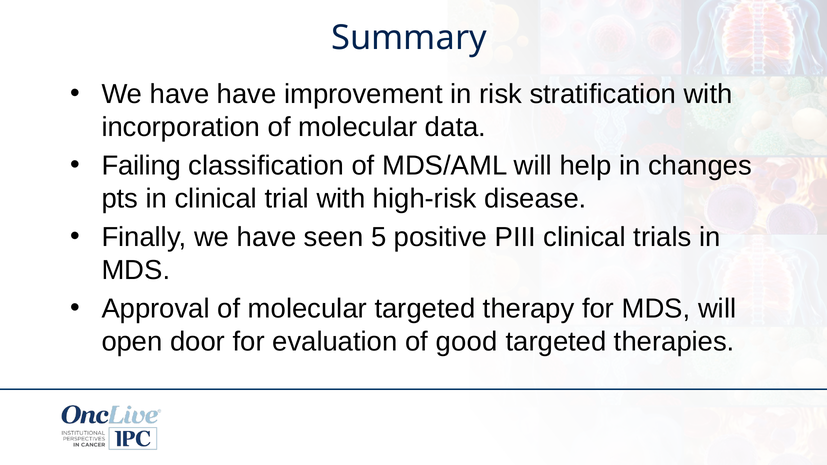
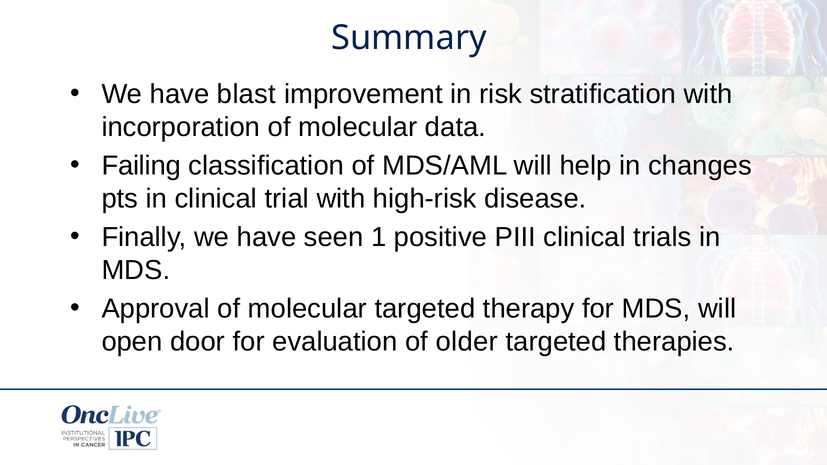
have have: have -> blast
5: 5 -> 1
good: good -> older
